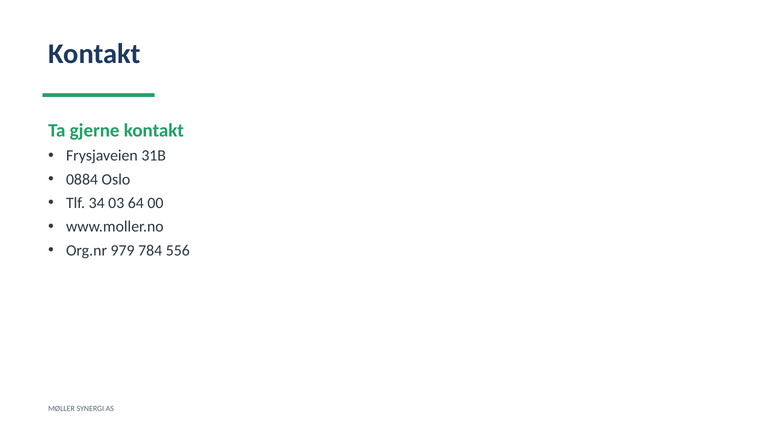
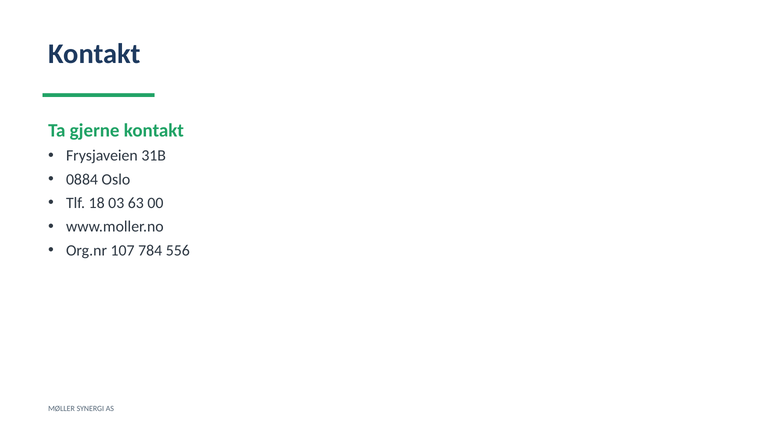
34: 34 -> 18
64: 64 -> 63
979: 979 -> 107
